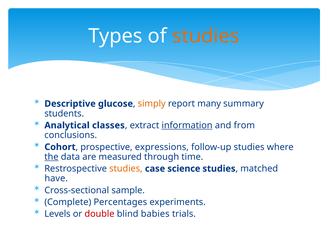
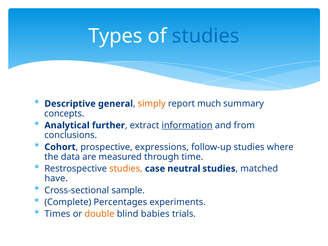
studies at (206, 36) colour: orange -> blue
glucose: glucose -> general
many: many -> much
students: students -> concepts
classes: classes -> further
the underline: present -> none
science: science -> neutral
Levels: Levels -> Times
double colour: red -> orange
